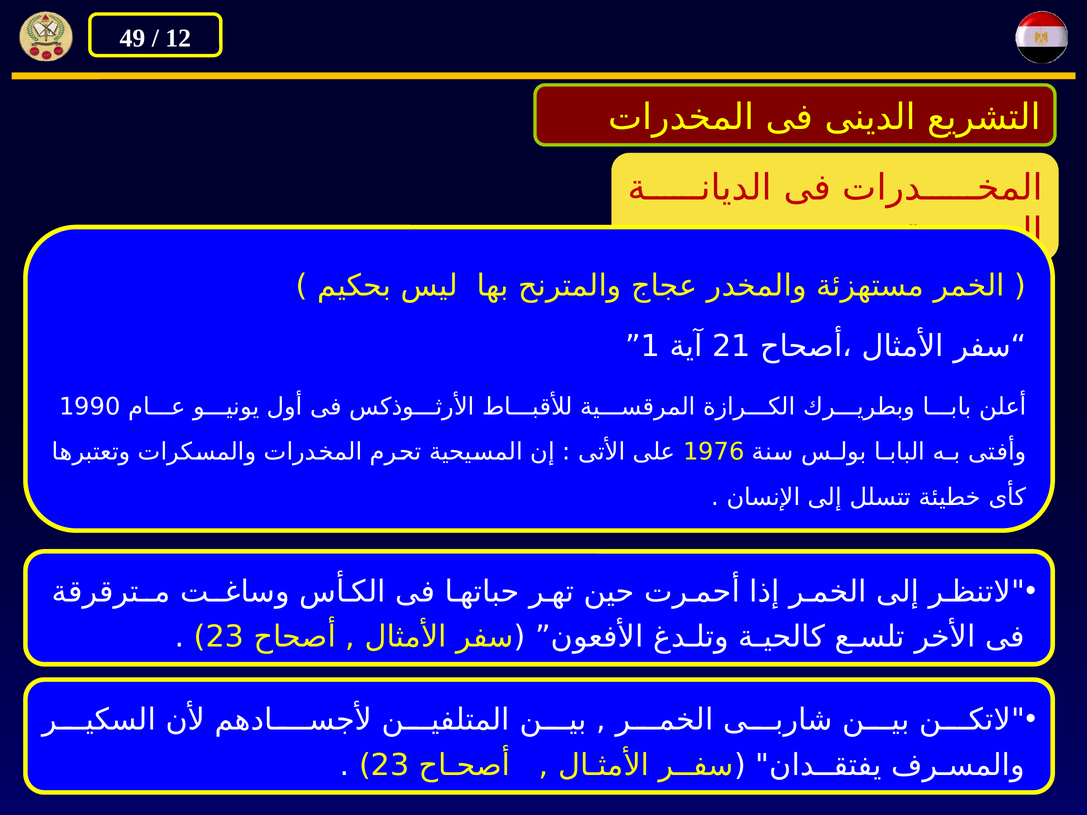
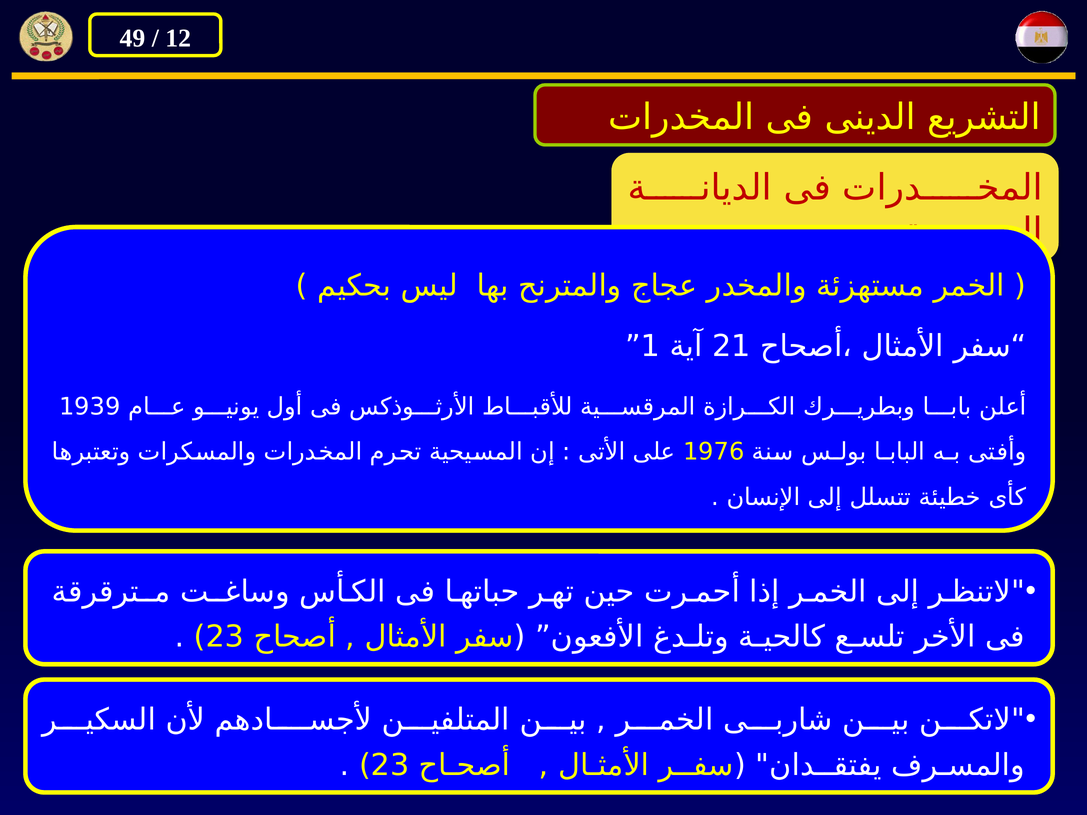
1990: 1990 -> 1939
